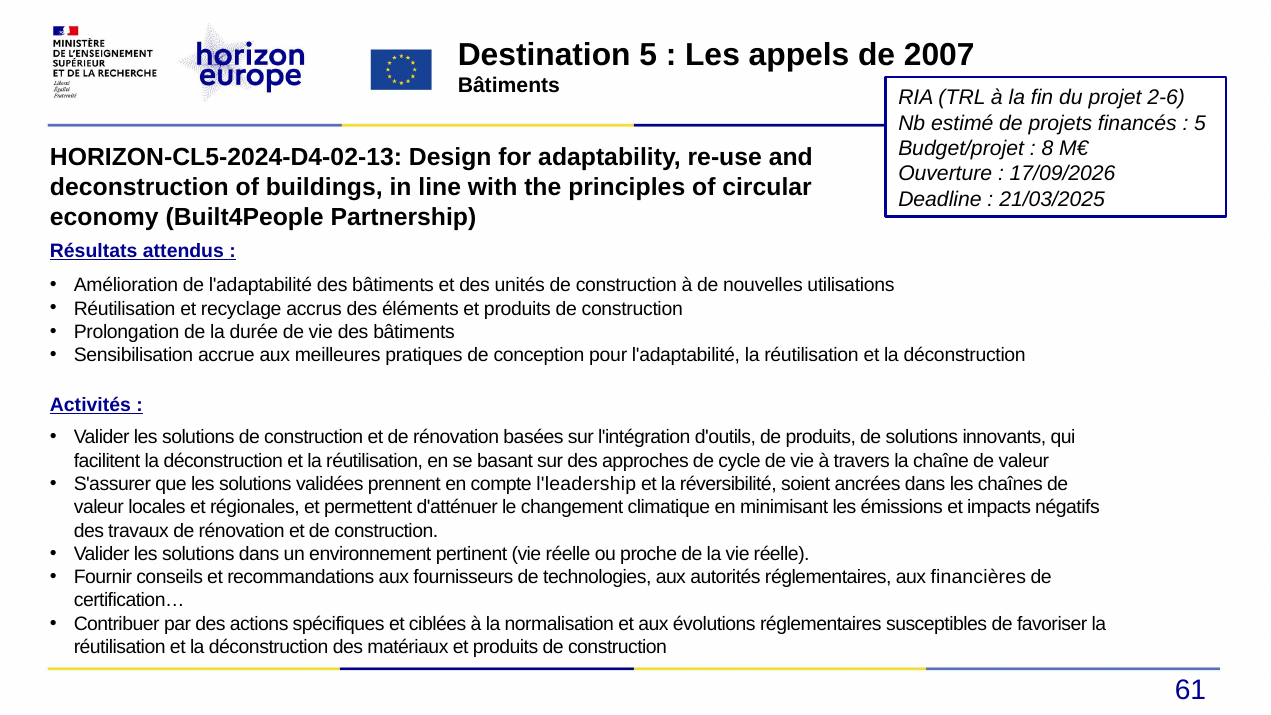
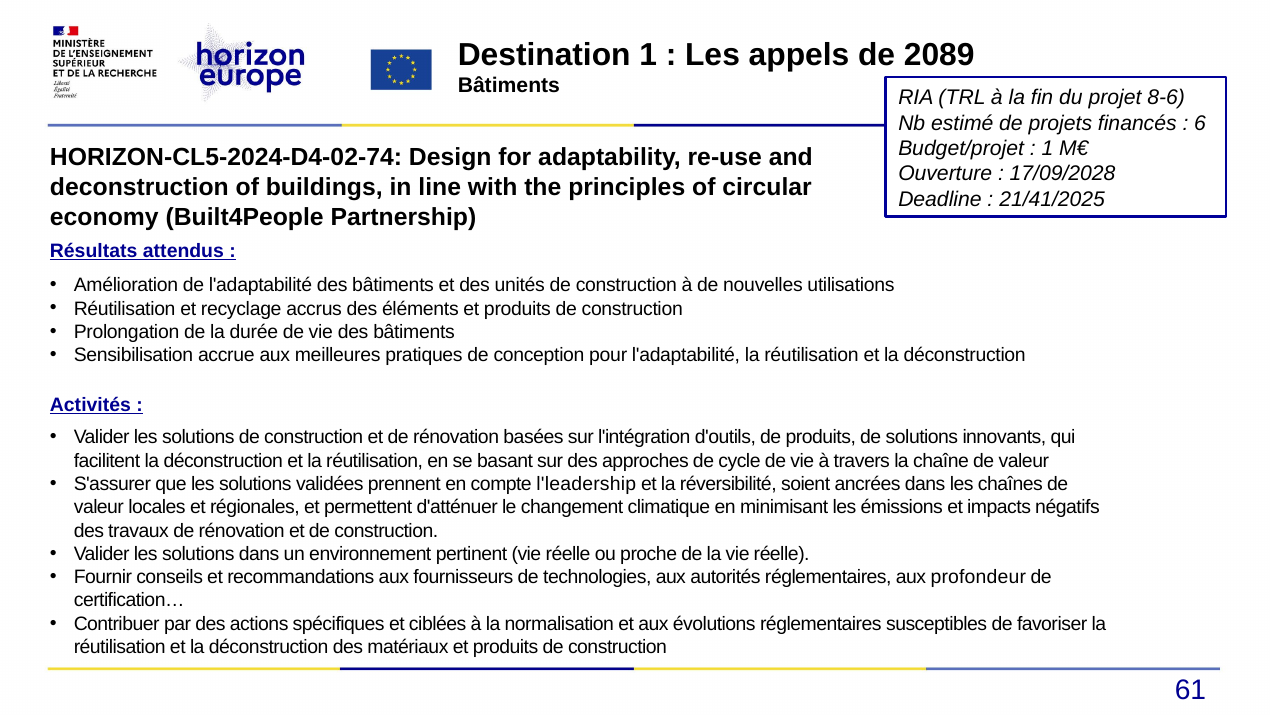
Destination 5: 5 -> 1
2007: 2007 -> 2089
2-6: 2-6 -> 8-6
5 at (1200, 123): 5 -> 6
8 at (1047, 148): 8 -> 1
HORIZON-CL5-2024-D4-02-13: HORIZON-CL5-2024-D4-02-13 -> HORIZON-CL5-2024-D4-02-74
17/09/2026: 17/09/2026 -> 17/09/2028
21/03/2025: 21/03/2025 -> 21/41/2025
financières: financières -> profondeur
